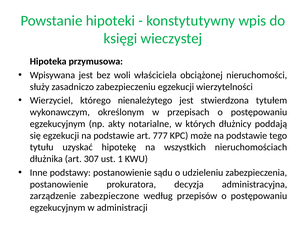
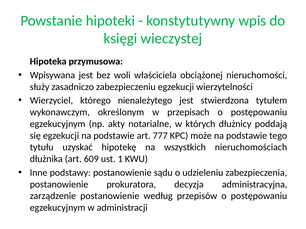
307: 307 -> 609
zarządzenie zabezpieczone: zabezpieczone -> postanowienie
